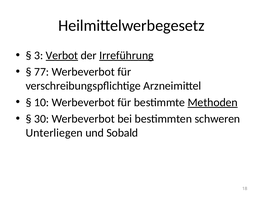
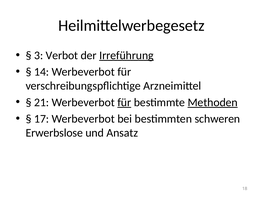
Verbot underline: present -> none
77: 77 -> 14
10: 10 -> 21
für at (124, 102) underline: none -> present
30: 30 -> 17
Unterliegen: Unterliegen -> Erwerbslose
Sobald: Sobald -> Ansatz
